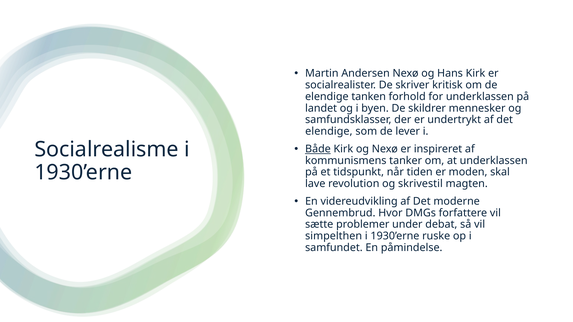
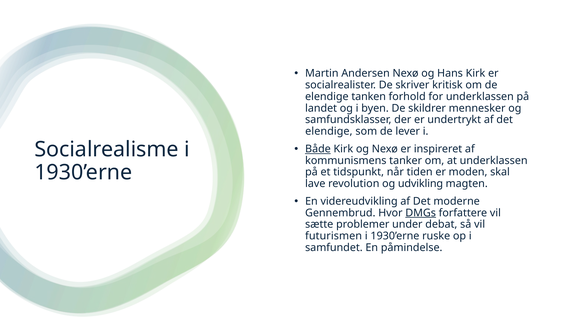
skrivestil: skrivestil -> udvikling
DMGs underline: none -> present
simpelthen: simpelthen -> futurismen
